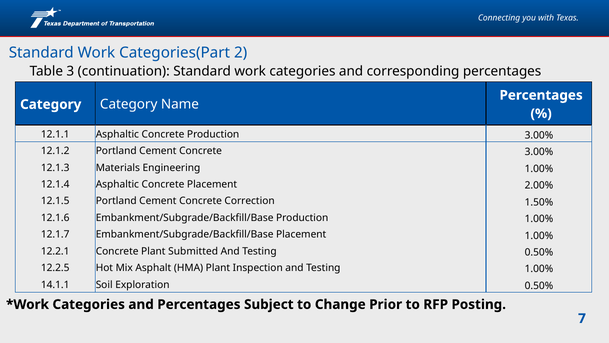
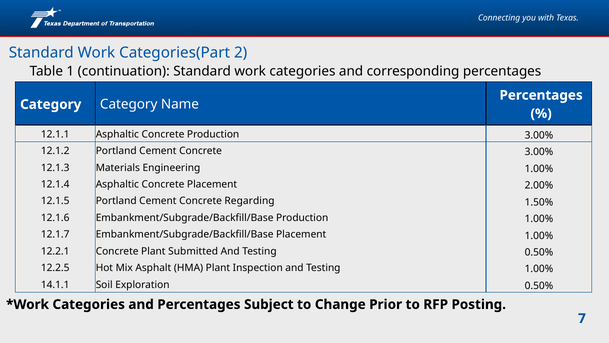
3: 3 -> 1
Correction: Correction -> Regarding
